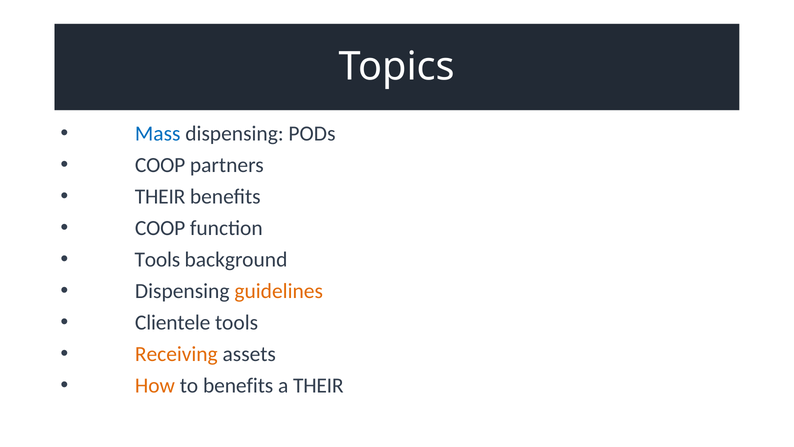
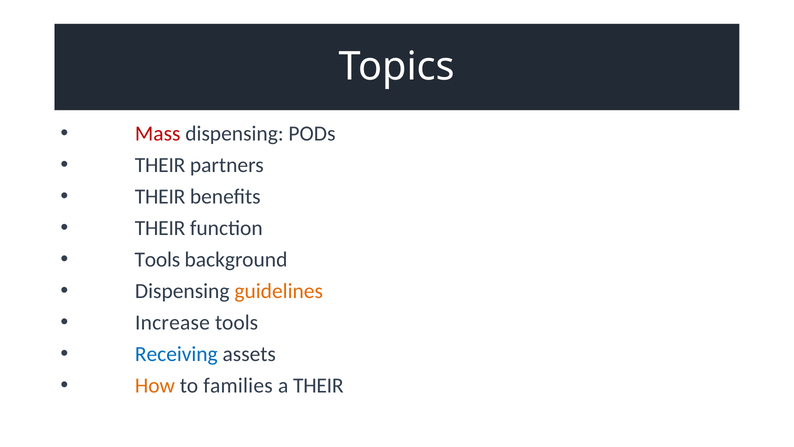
Mass colour: blue -> red
COOP at (160, 165): COOP -> THEIR
COOP at (160, 228): COOP -> THEIR
Clientele: Clientele -> Increase
Receiving colour: orange -> blue
to benefits: benefits -> families
